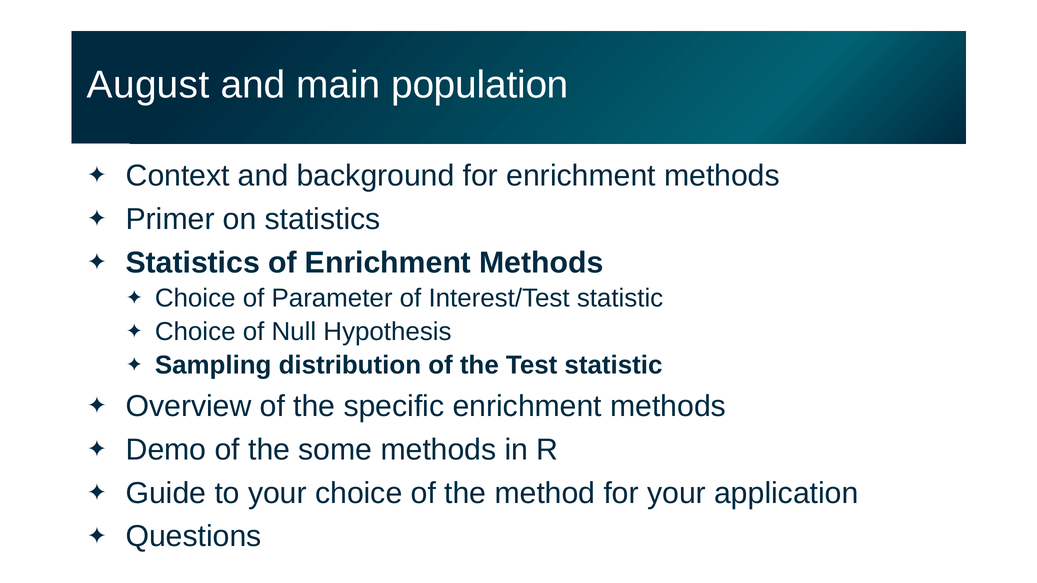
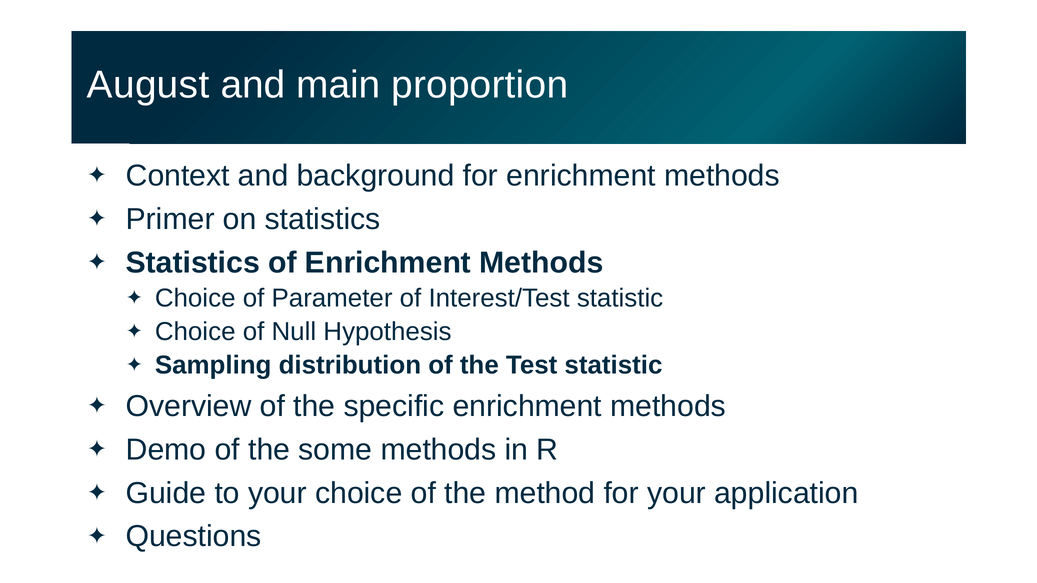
population: population -> proportion
